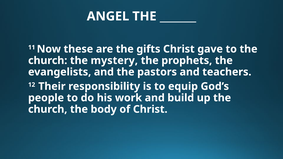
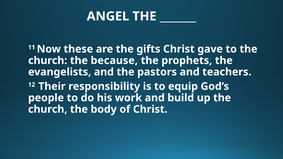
mystery: mystery -> because
